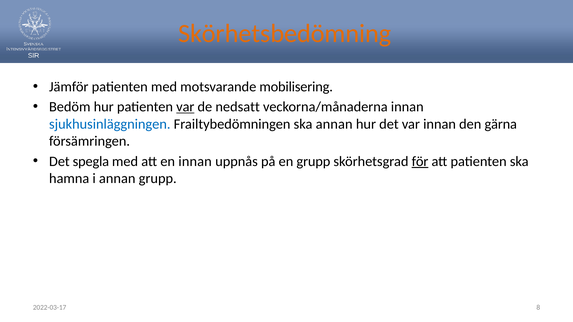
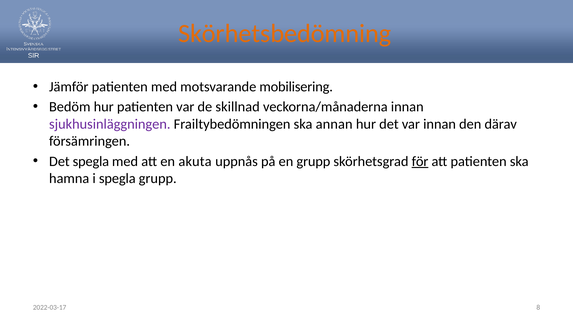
var at (185, 107) underline: present -> none
nedsatt: nedsatt -> skillnad
sjukhusinläggningen colour: blue -> purple
gärna: gärna -> därav
en innan: innan -> akuta
i annan: annan -> spegla
